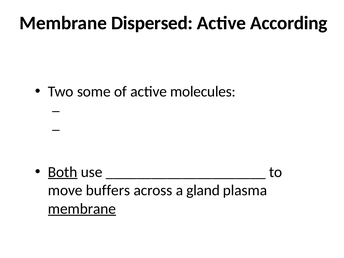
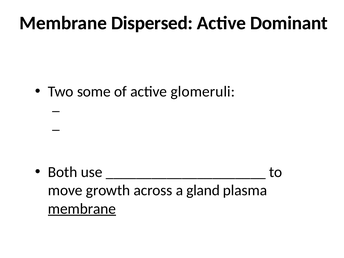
According: According -> Dominant
molecules: molecules -> glomeruli
Both underline: present -> none
buffers: buffers -> growth
